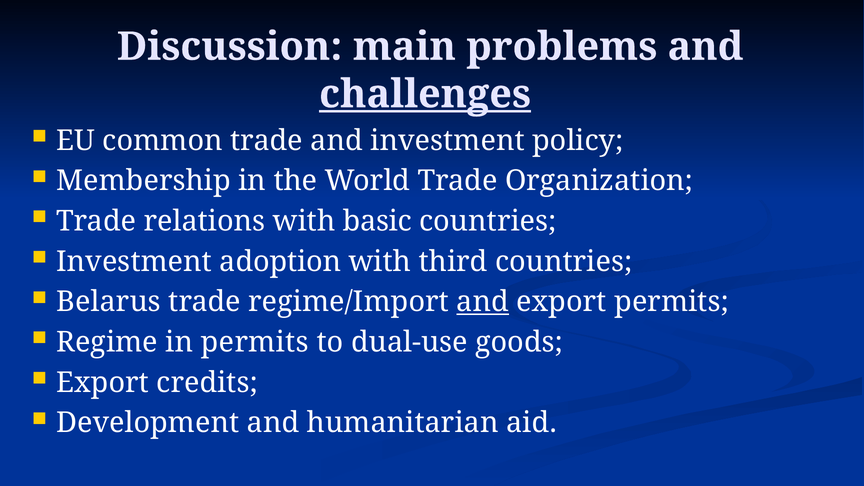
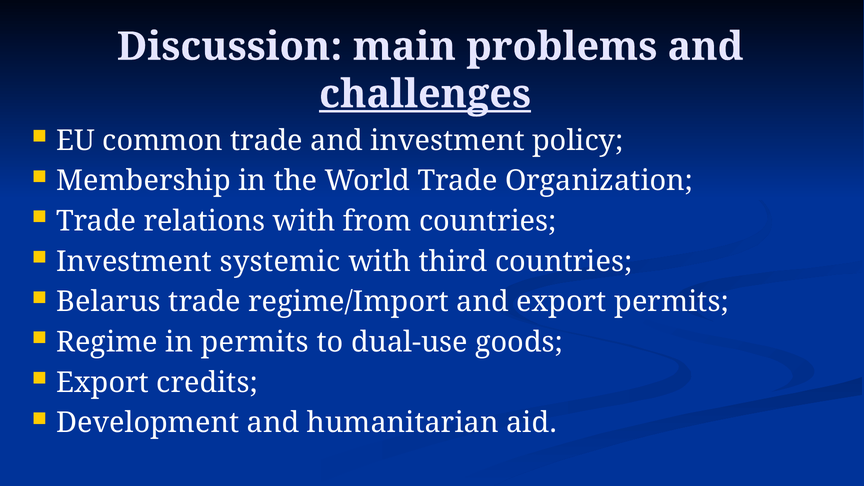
basic: basic -> from
adoption: adoption -> systemic
and at (483, 302) underline: present -> none
